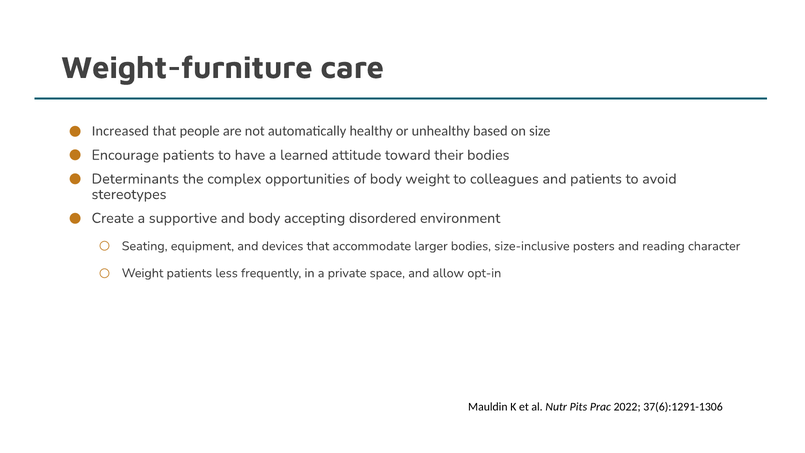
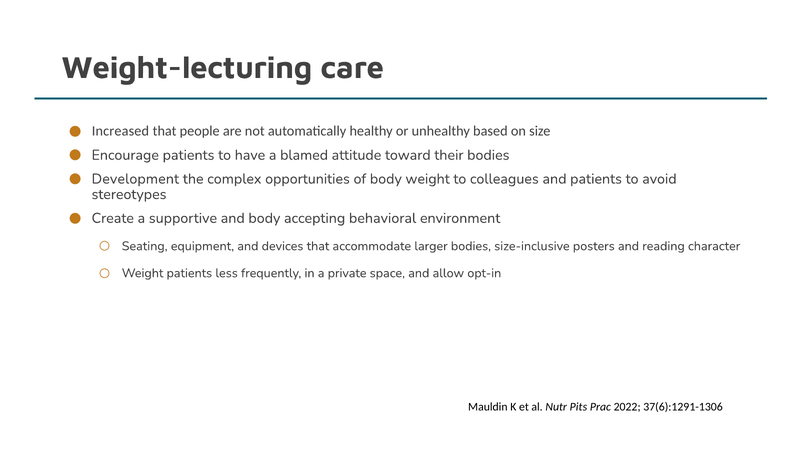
Weight-furniture: Weight-furniture -> Weight-lecturing
learned: learned -> blamed
Determinants: Determinants -> Development
disordered: disordered -> behavioral
